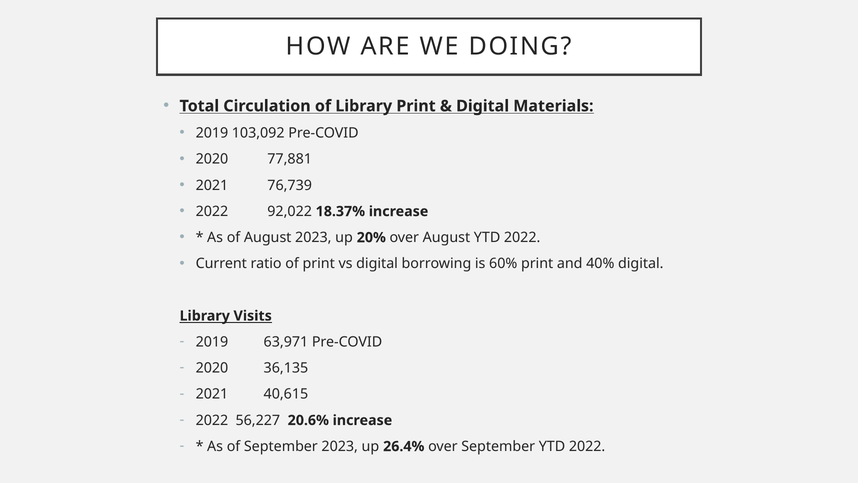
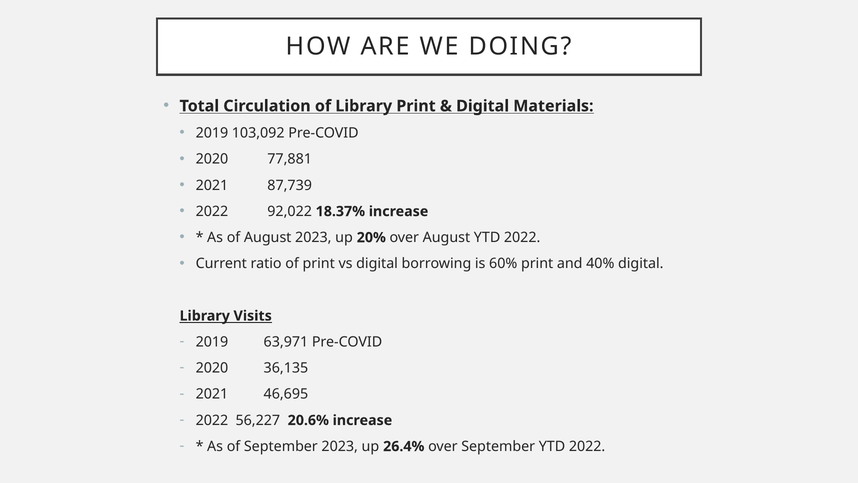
76,739: 76,739 -> 87,739
40,615: 40,615 -> 46,695
